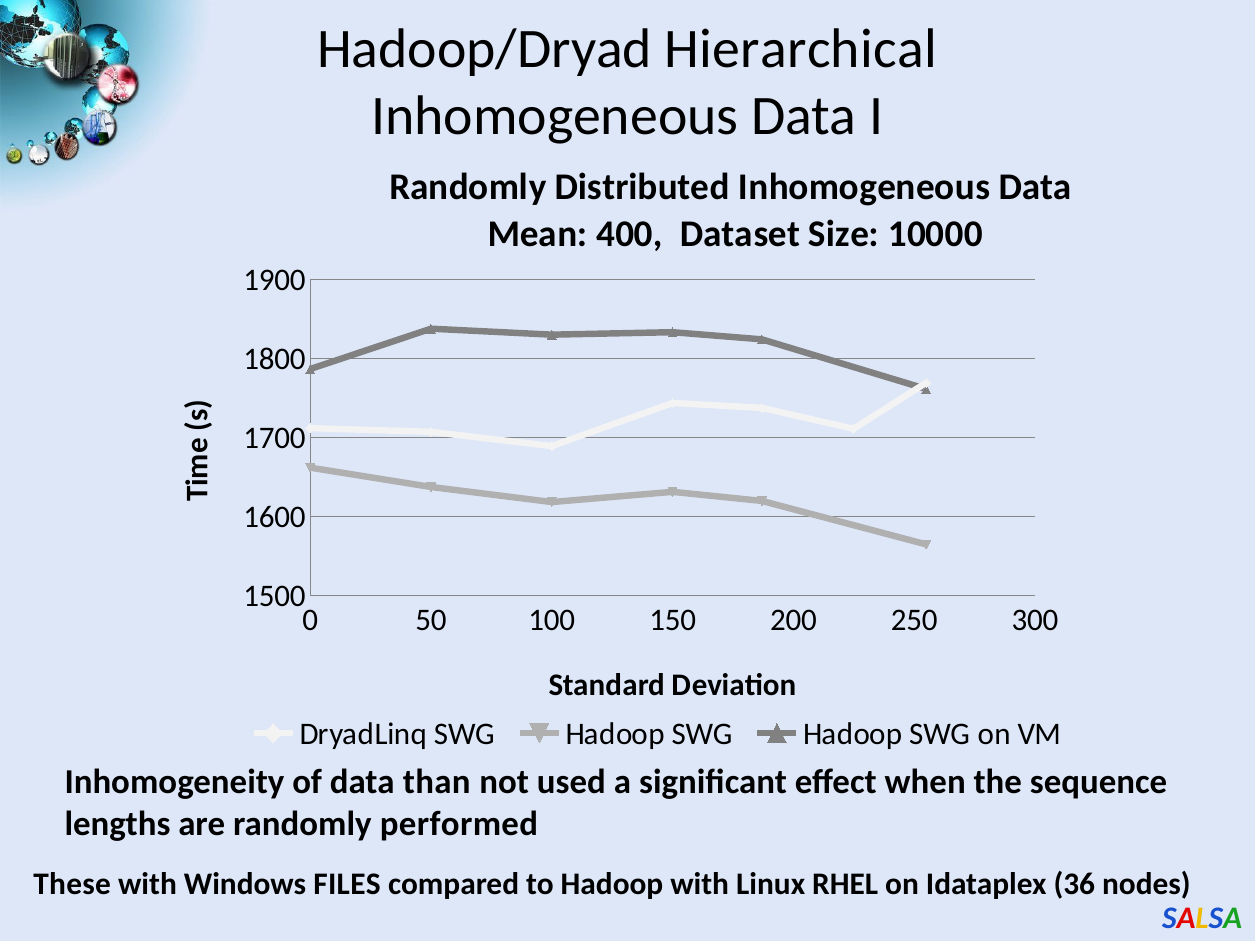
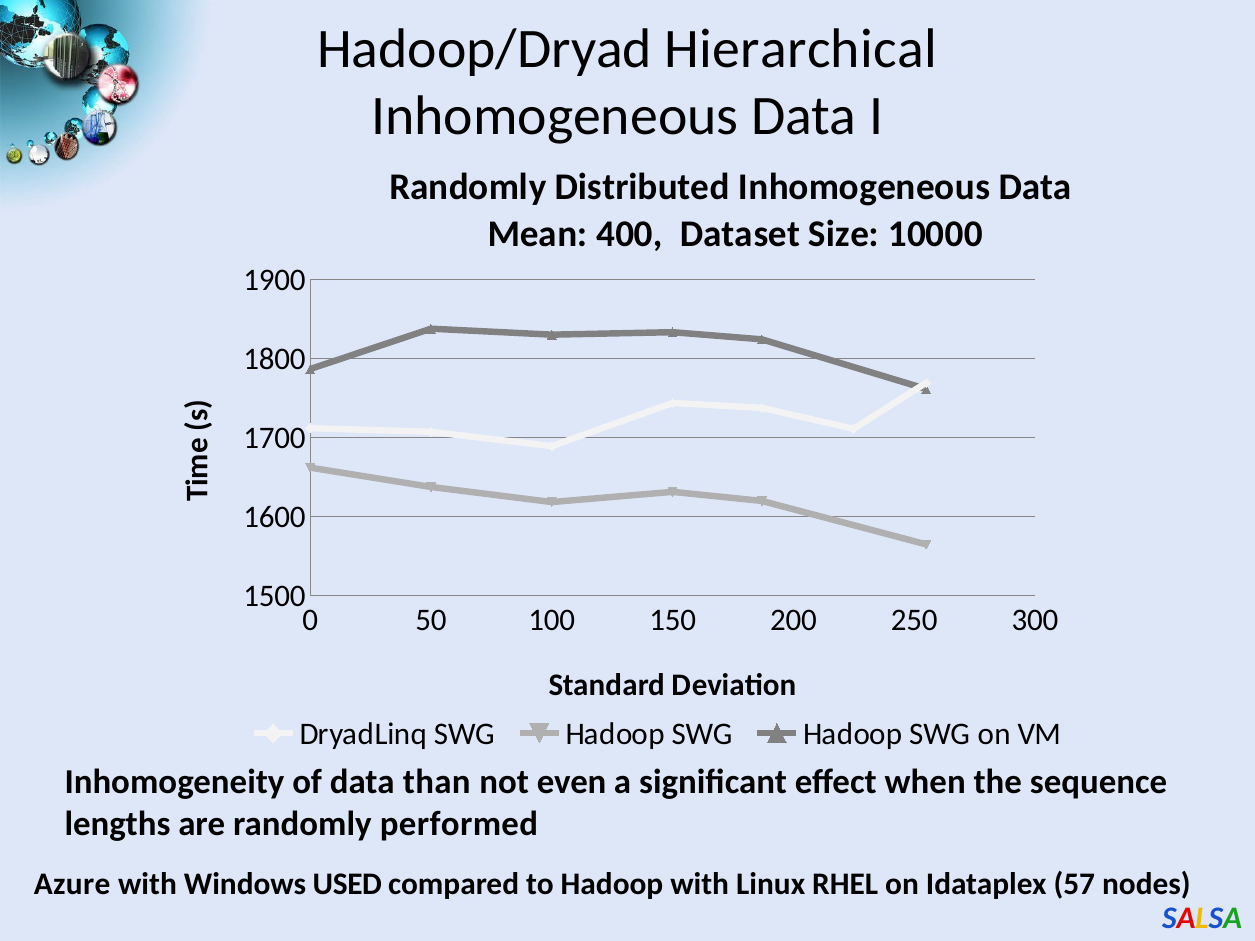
used: used -> even
These: These -> Azure
FILES: FILES -> USED
36: 36 -> 57
